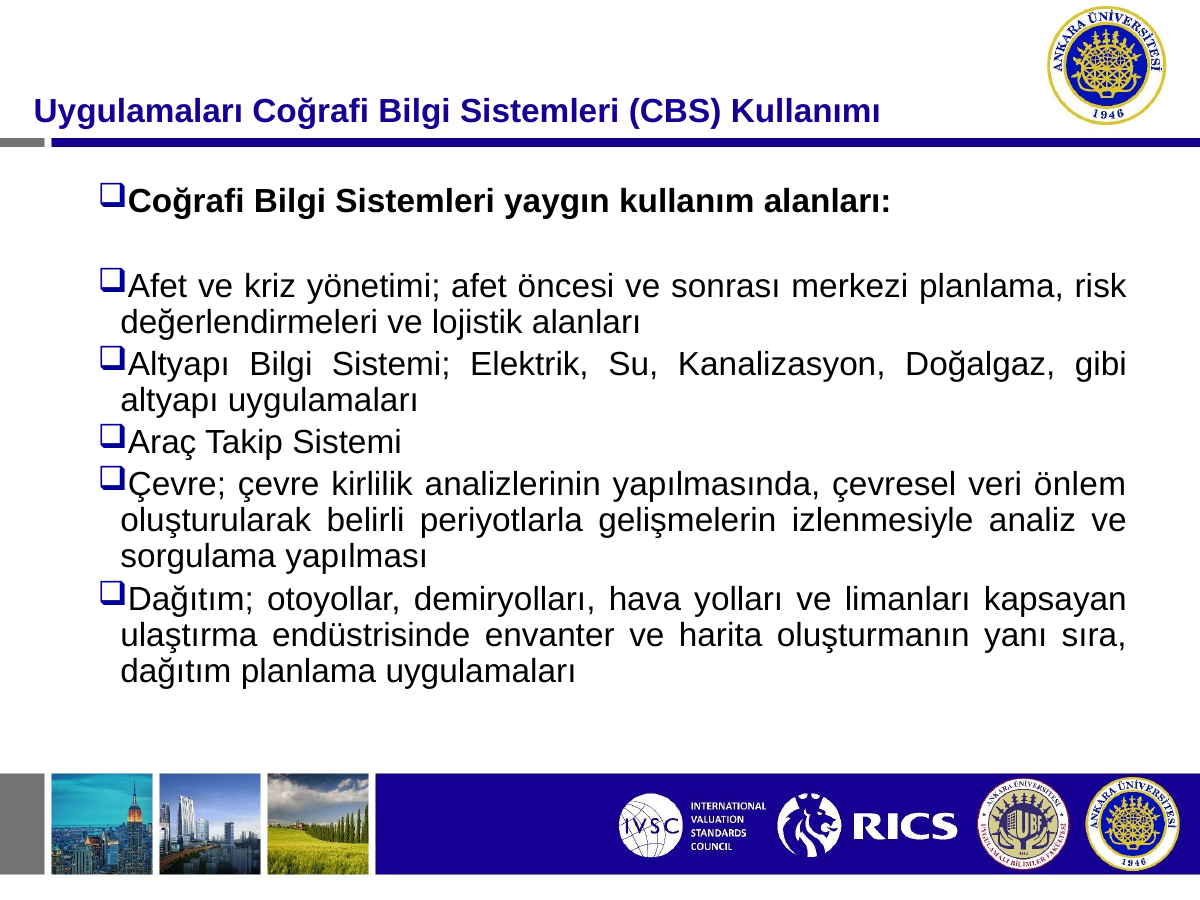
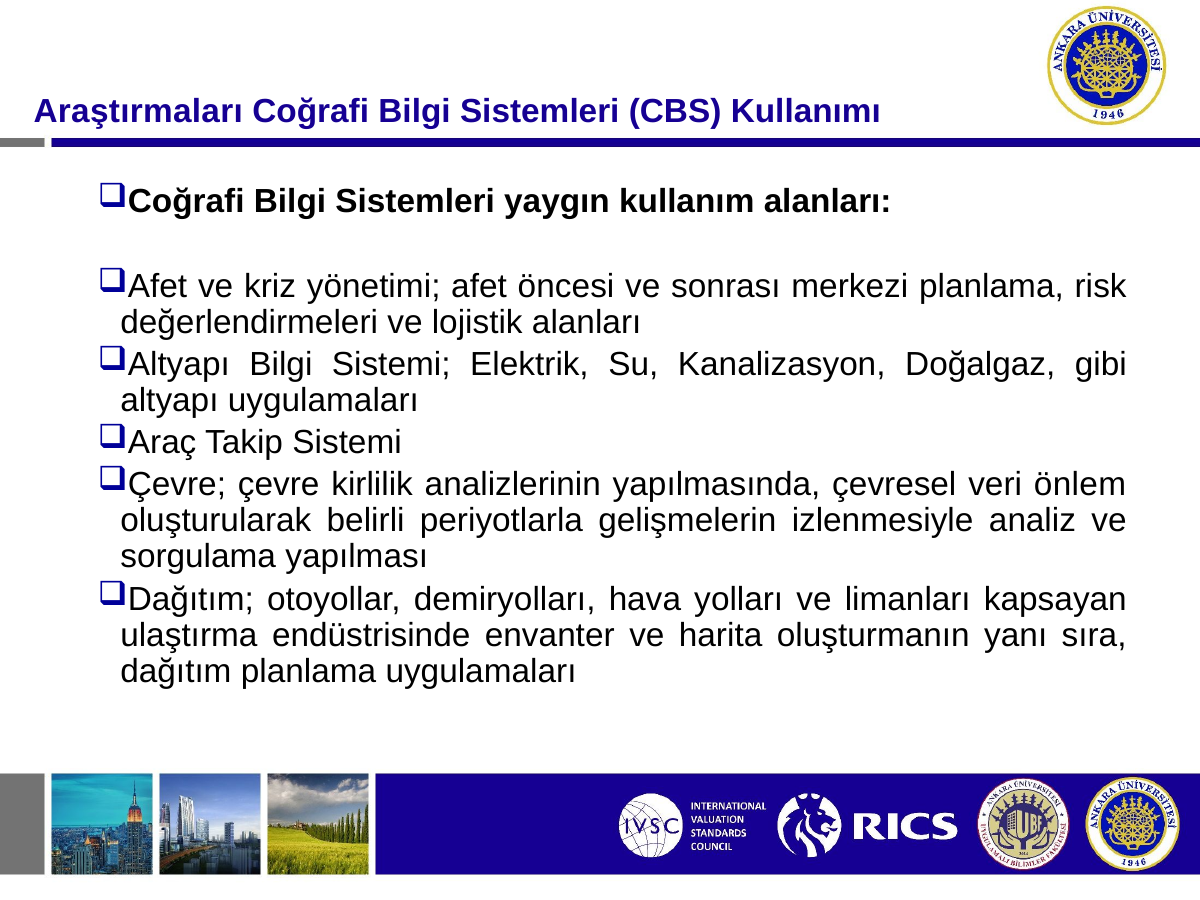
Uygulamaları at (138, 112): Uygulamaları -> Araştırmaları
